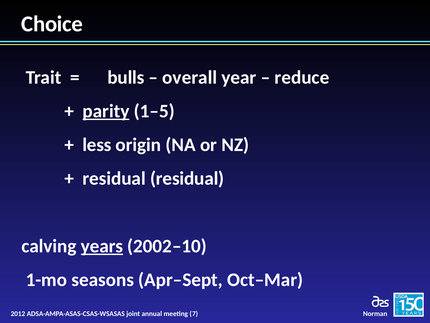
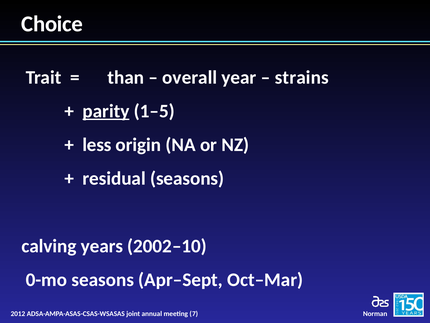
bulls: bulls -> than
reduce: reduce -> strains
residual residual: residual -> seasons
years underline: present -> none
1-mo: 1-mo -> 0-mo
